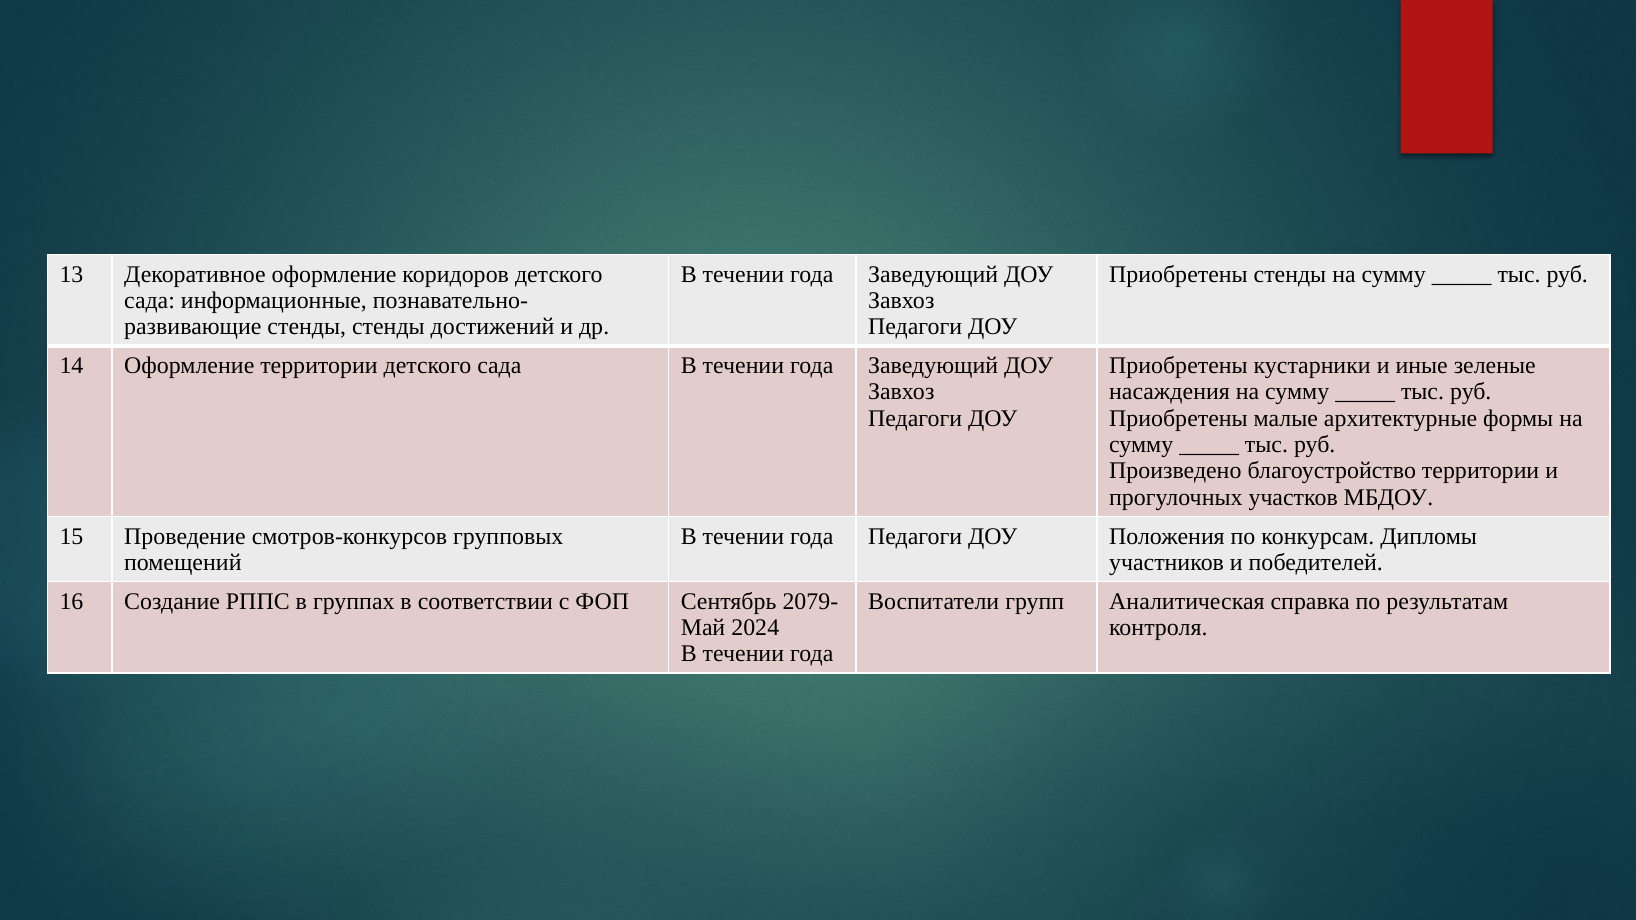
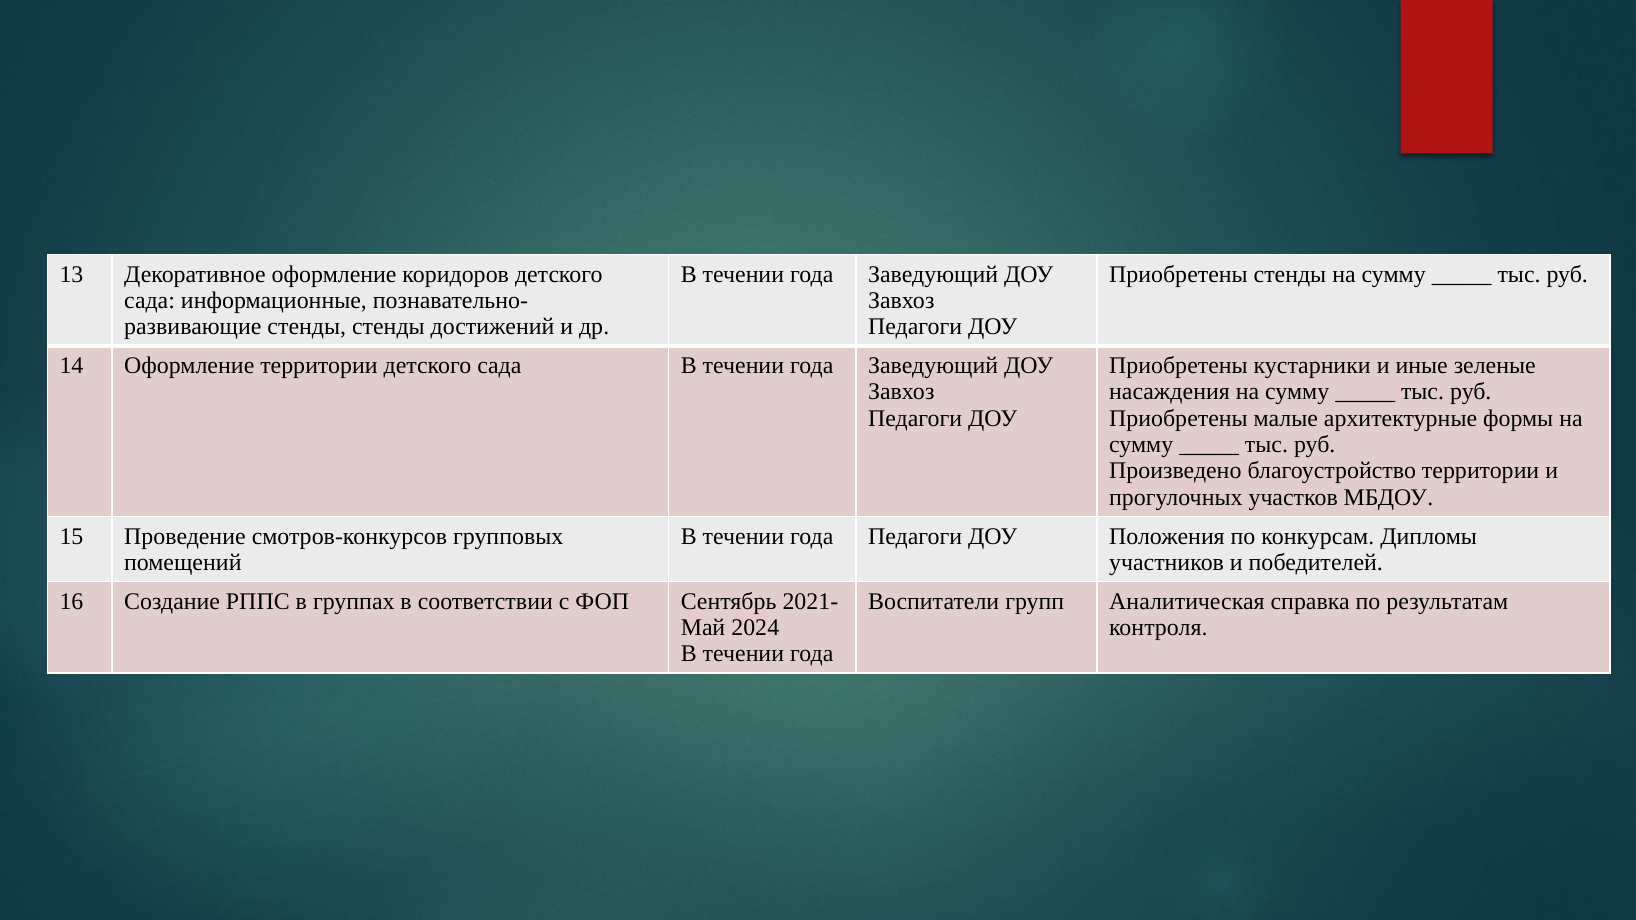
2079-: 2079- -> 2021-
